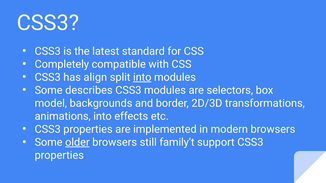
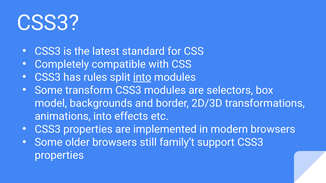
align: align -> rules
describes: describes -> transform
older underline: present -> none
